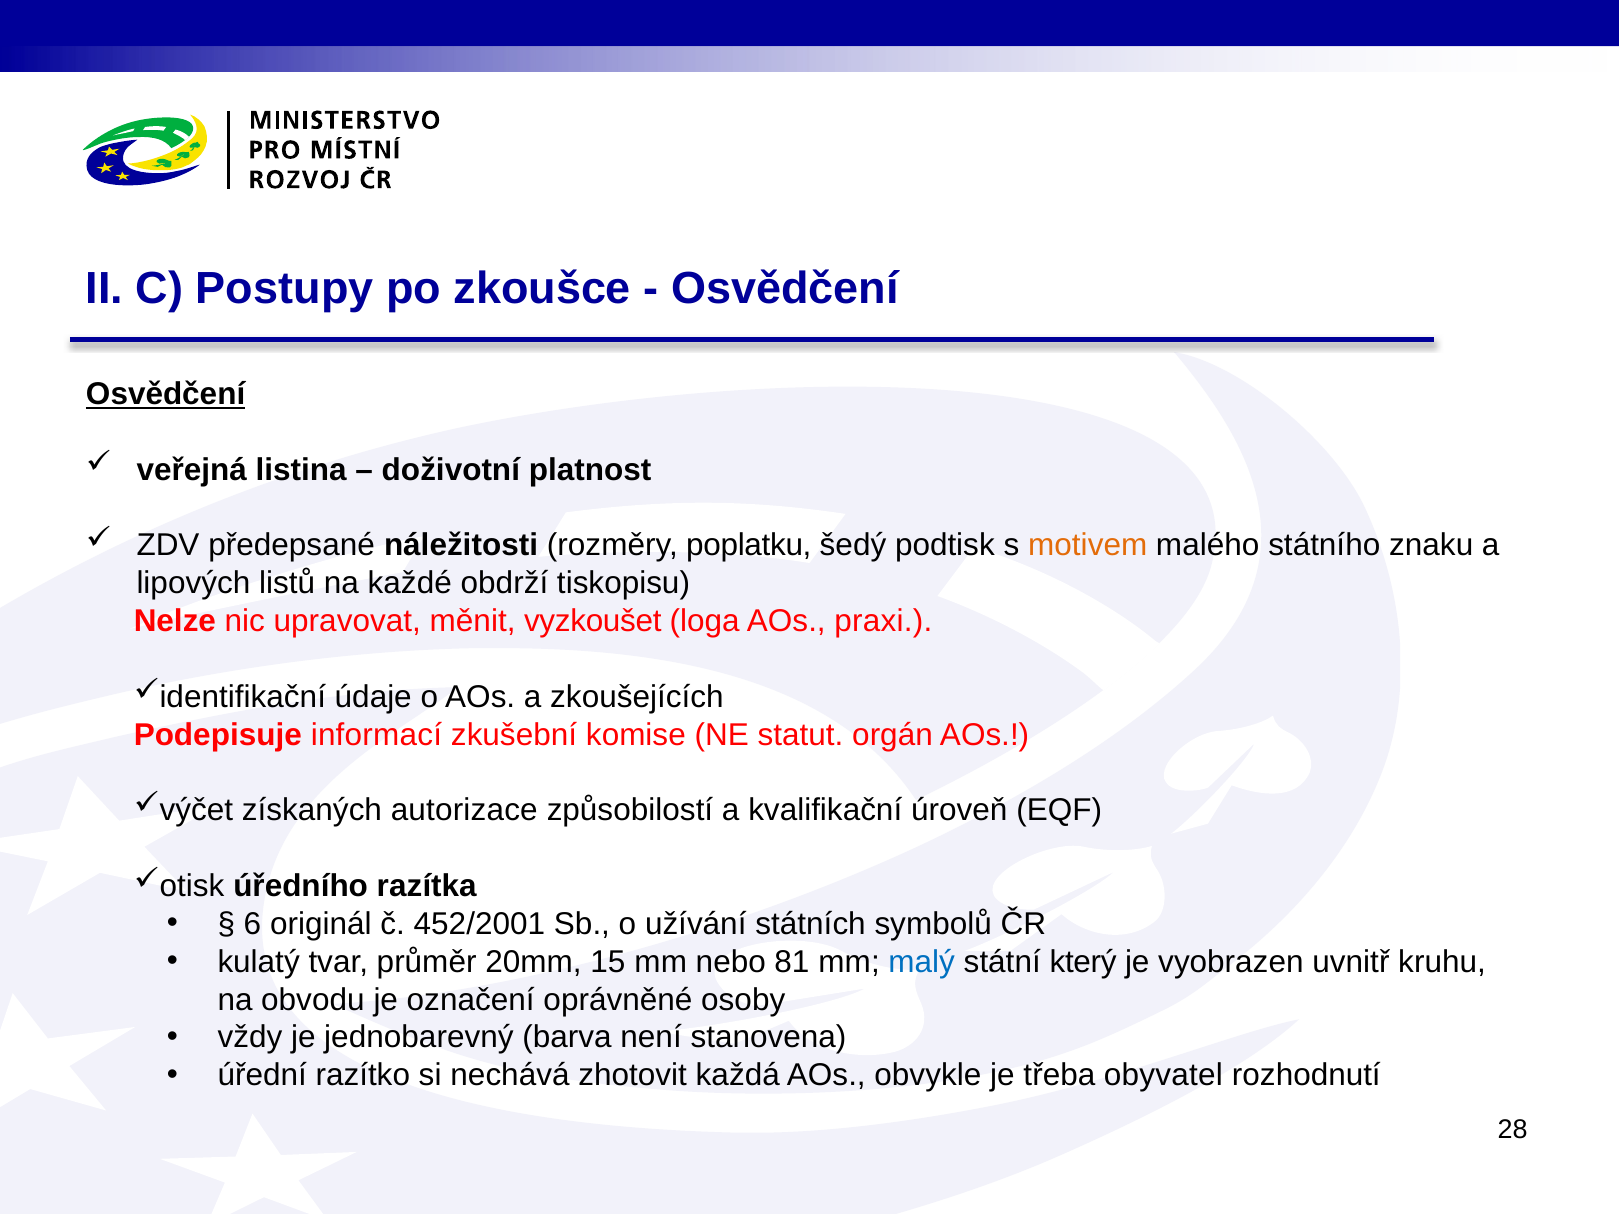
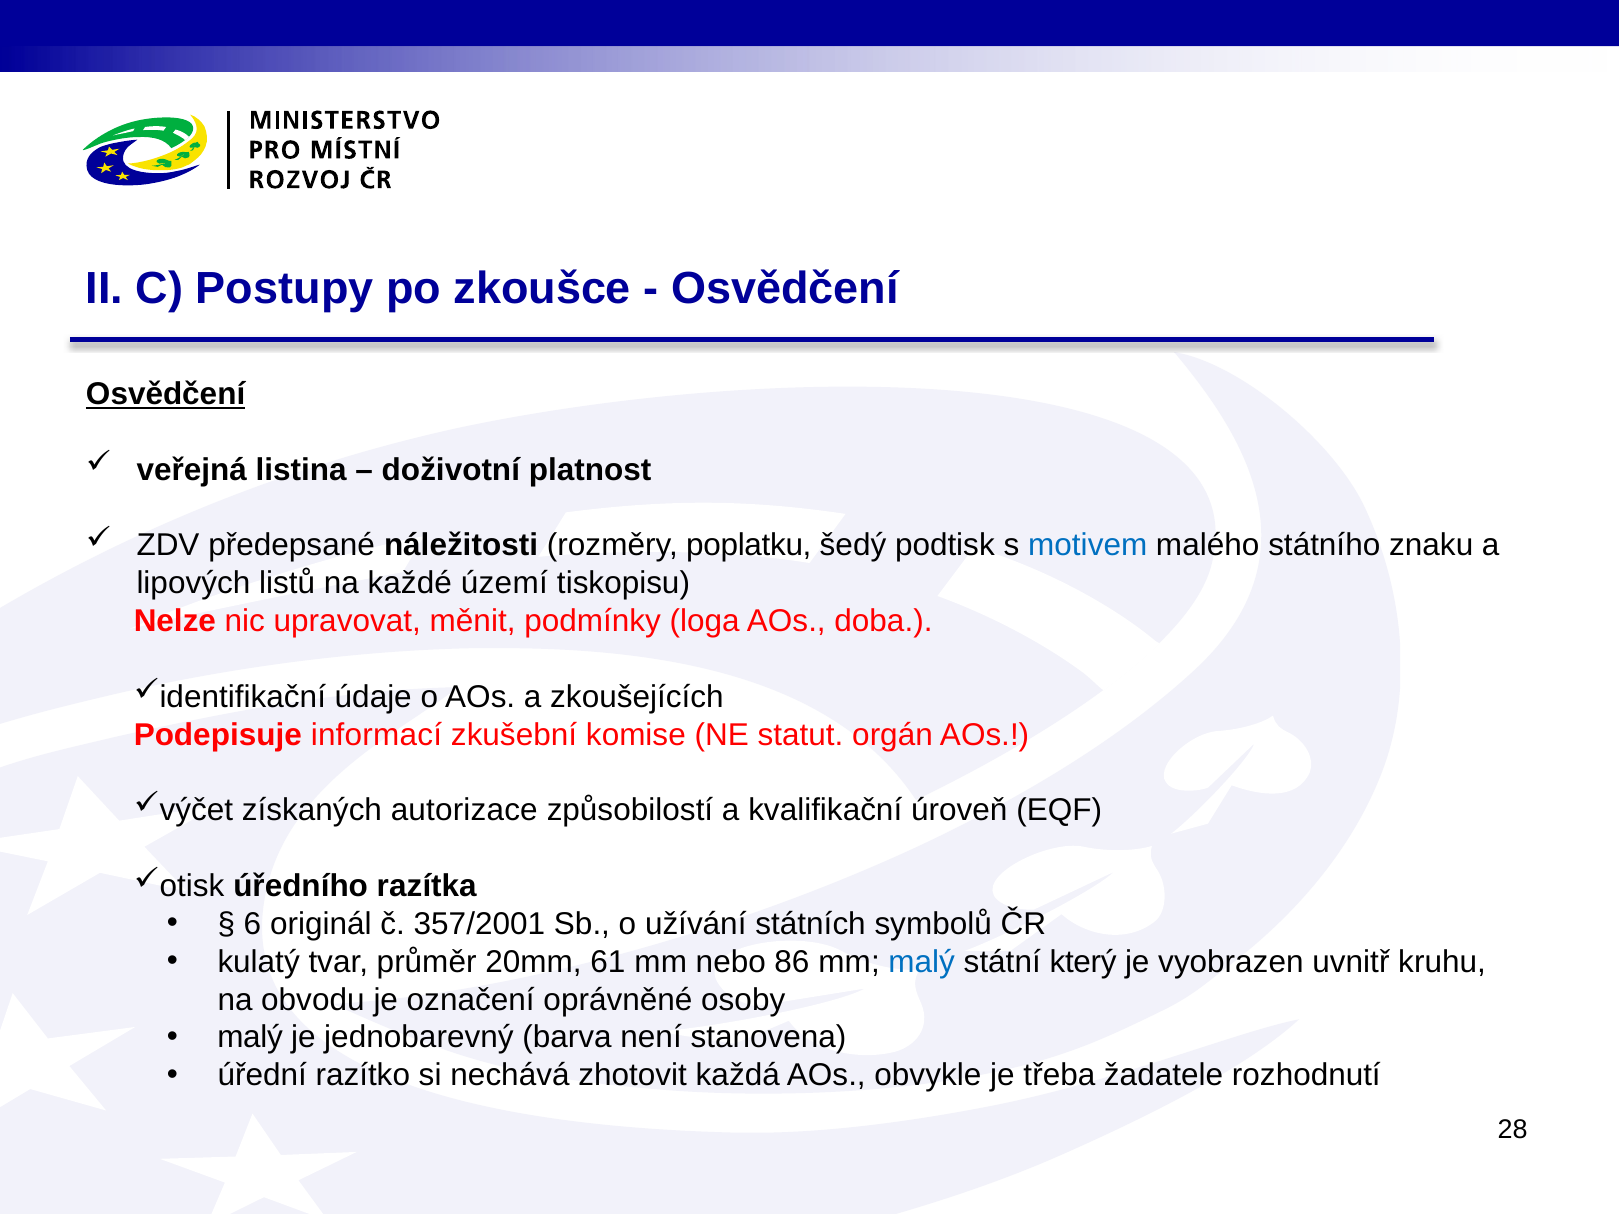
motivem colour: orange -> blue
obdrží: obdrží -> území
vyzkoušet: vyzkoušet -> podmínky
praxi: praxi -> doba
452/2001: 452/2001 -> 357/2001
15: 15 -> 61
81: 81 -> 86
vždy at (250, 1038): vždy -> malý
obyvatel: obyvatel -> žadatele
